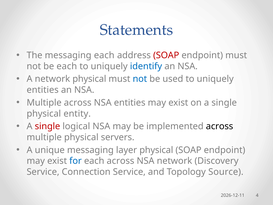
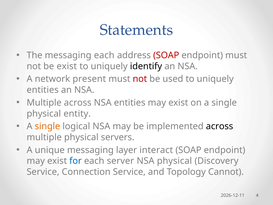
be each: each -> exist
identify colour: blue -> black
network physical: physical -> present
not at (140, 79) colour: blue -> red
single at (47, 126) colour: red -> orange
layer physical: physical -> interact
each across: across -> server
NSA network: network -> physical
Source: Source -> Cannot
